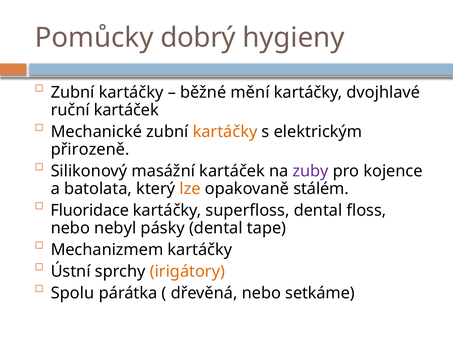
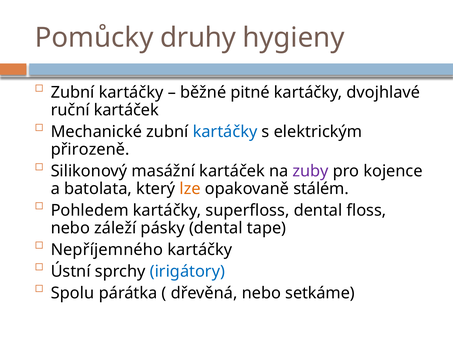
dobrý: dobrý -> druhy
mění: mění -> pitné
kartáčky at (225, 132) colour: orange -> blue
Fluoridace: Fluoridace -> Pohledem
nebyl: nebyl -> záleží
Mechanizmem: Mechanizmem -> Nepříjemného
irigátory colour: orange -> blue
